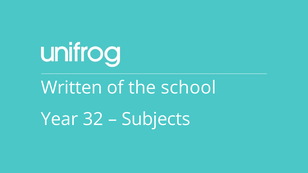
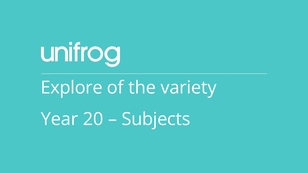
Written: Written -> Explore
school: school -> variety
32: 32 -> 20
